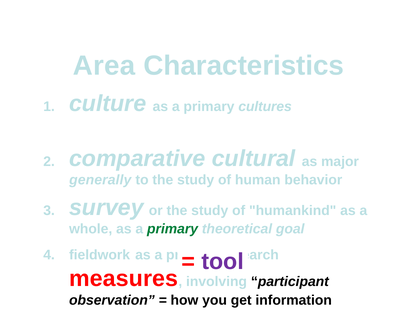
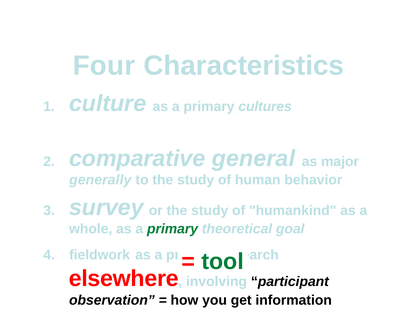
Area: Area -> Four
cultural: cultural -> general
tool colour: purple -> green
measures: measures -> elsewhere
